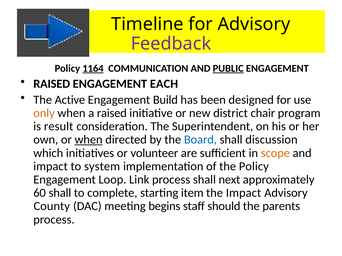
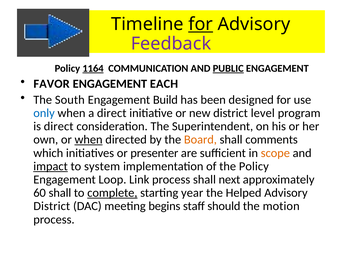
for at (201, 24) underline: none -> present
RAISED at (52, 84): RAISED -> FAVOR
Active: Active -> South
only colour: orange -> blue
a raised: raised -> direct
chair: chair -> level
is result: result -> direct
Board colour: blue -> orange
discussion: discussion -> comments
volunteer: volunteer -> presenter
impact at (51, 167) underline: none -> present
complete underline: none -> present
item: item -> year
the Impact: Impact -> Helped
County at (52, 207): County -> District
parents: parents -> motion
